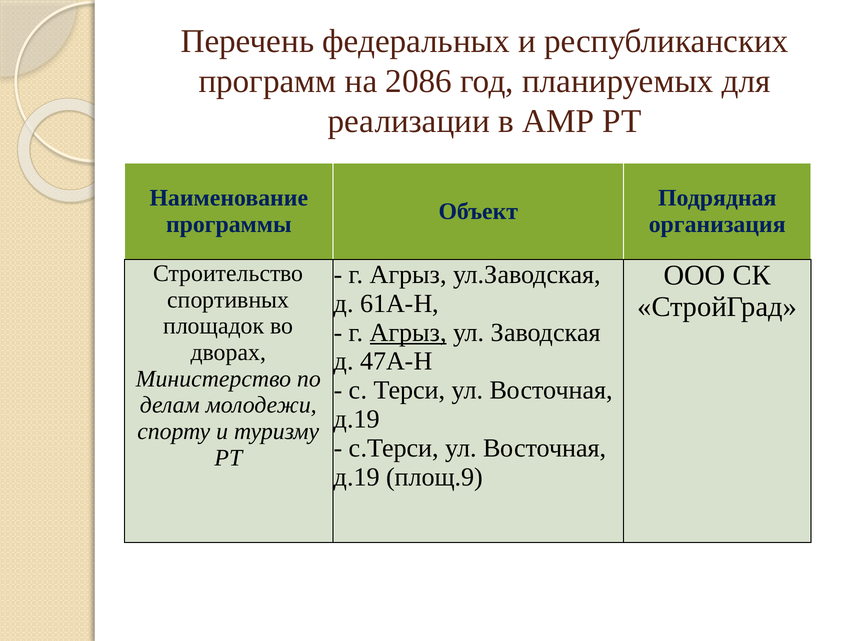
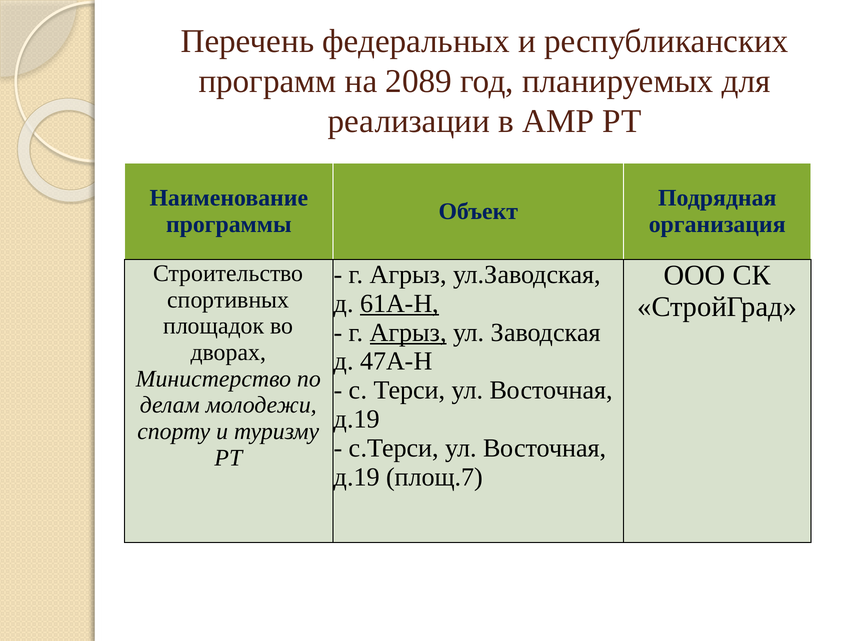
2086: 2086 -> 2089
61А-Н underline: none -> present
площ.9: площ.9 -> площ.7
